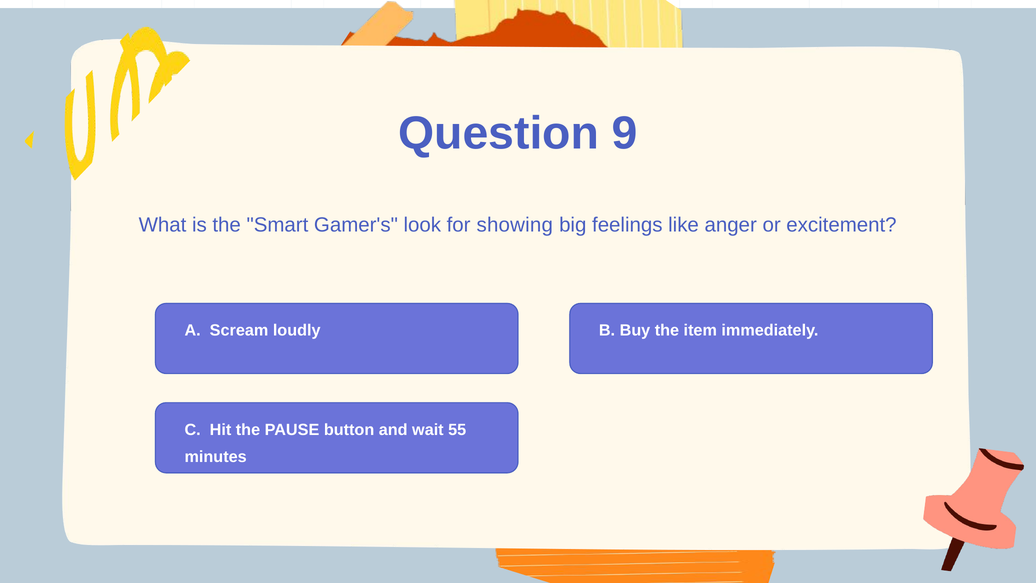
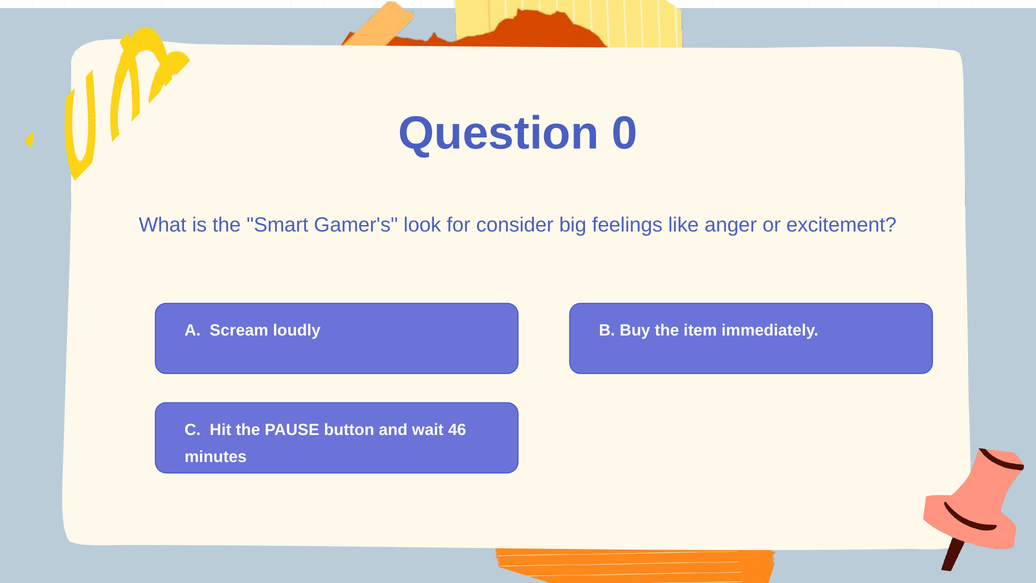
9: 9 -> 0
showing: showing -> consider
55: 55 -> 46
